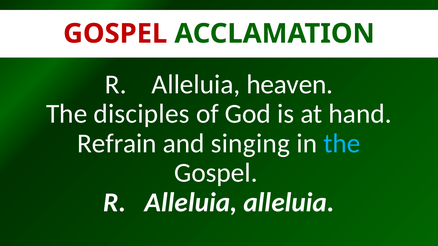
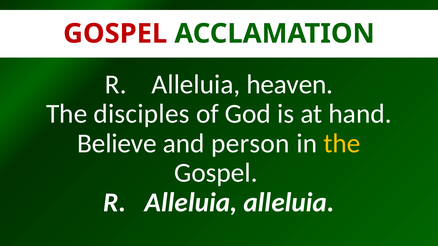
Refrain: Refrain -> Believe
singing: singing -> person
the at (342, 144) colour: light blue -> yellow
